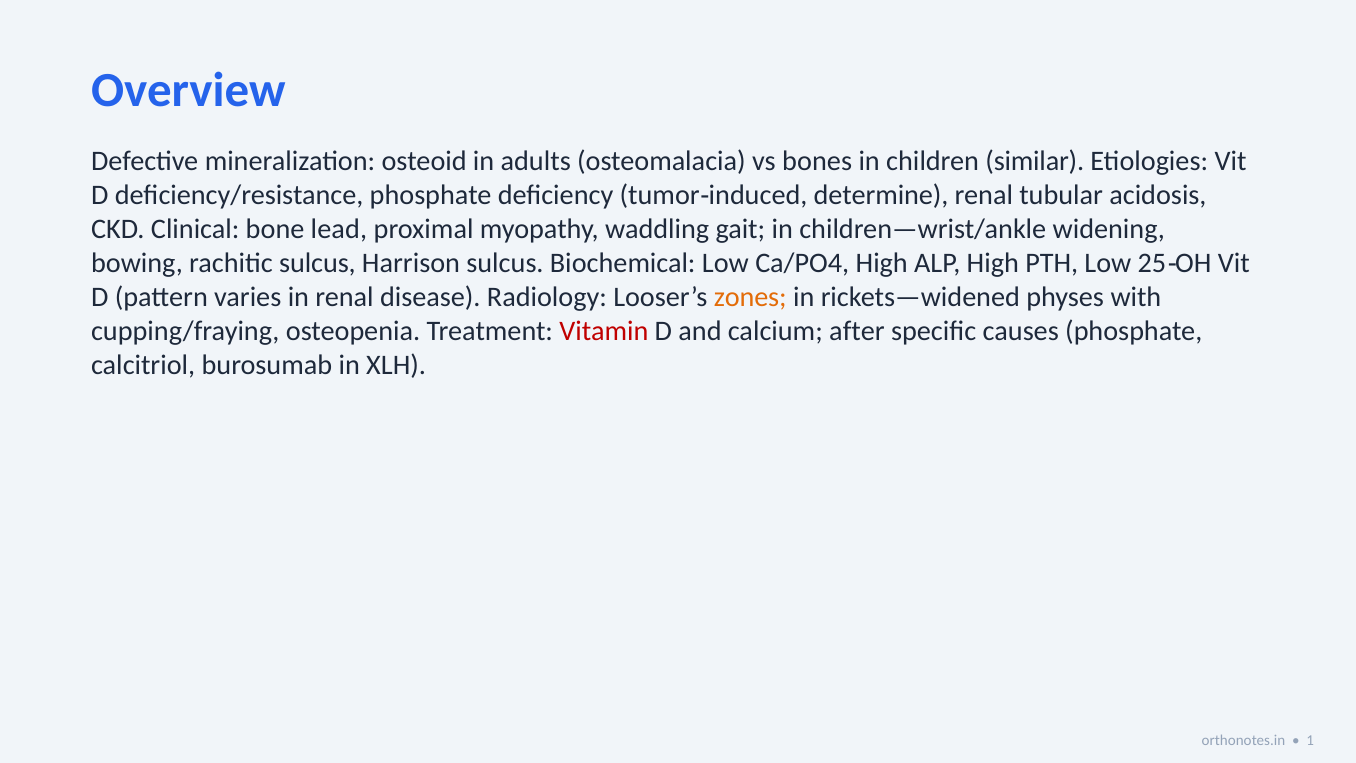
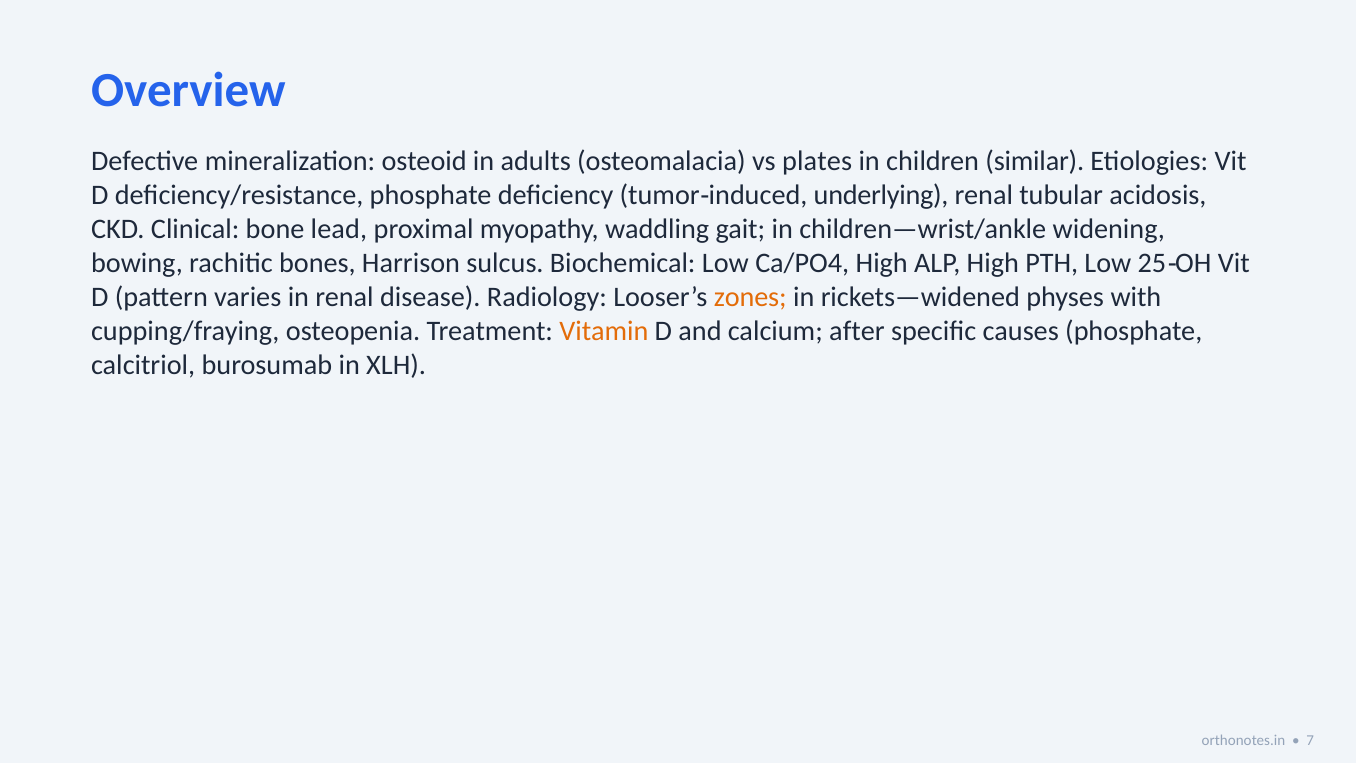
bones: bones -> plates
determine: determine -> underlying
rachitic sulcus: sulcus -> bones
Vitamin colour: red -> orange
1: 1 -> 7
